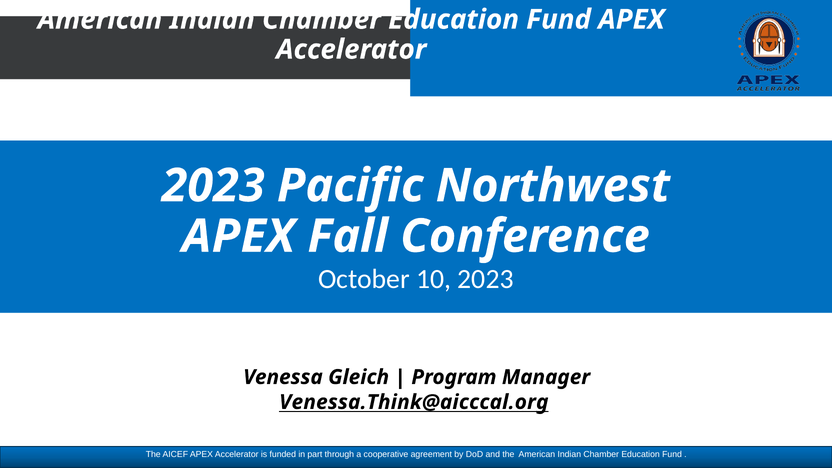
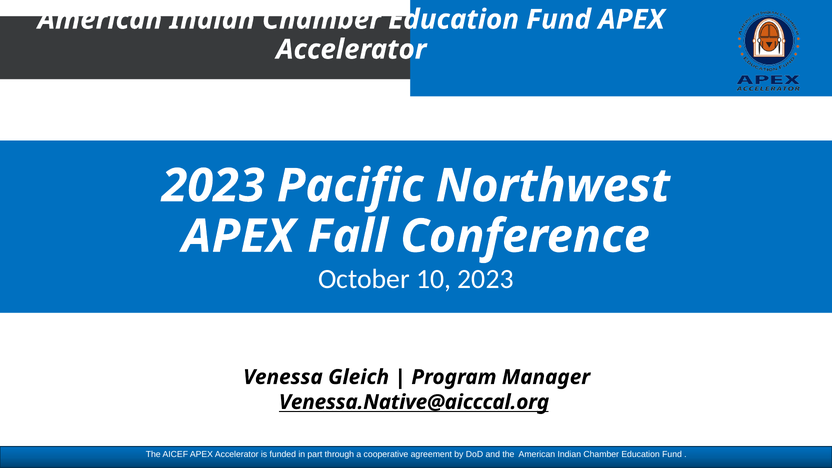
Venessa.Think@aicccal.org: Venessa.Think@aicccal.org -> Venessa.Native@aicccal.org
